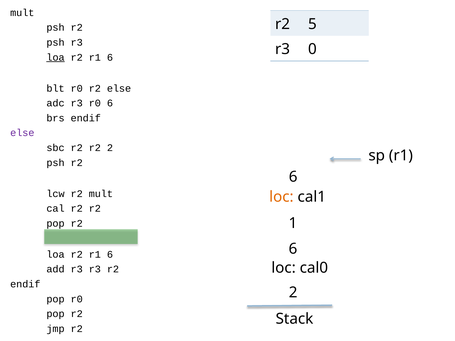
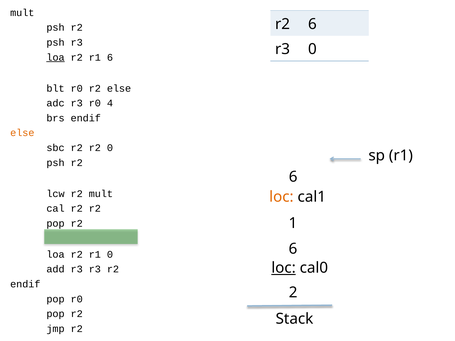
r2 5: 5 -> 6
r0 6: 6 -> 4
else at (22, 133) colour: purple -> orange
r2 2: 2 -> 0
6 at (110, 255): 6 -> 0
loc at (284, 268) underline: none -> present
